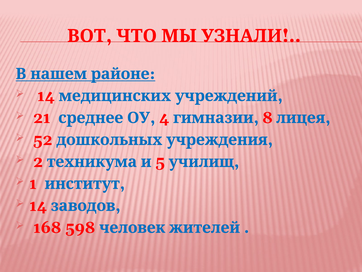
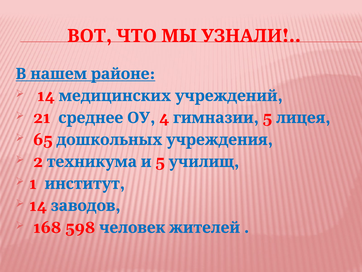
гимназии 8: 8 -> 5
52: 52 -> 65
